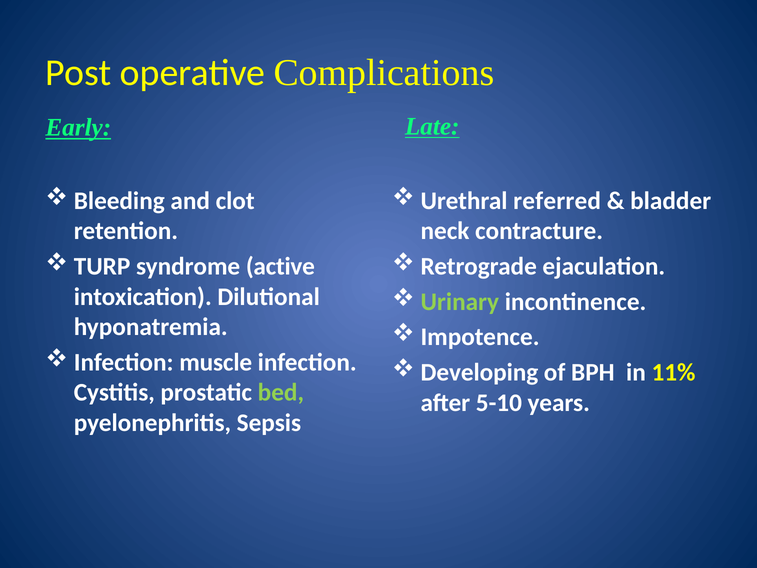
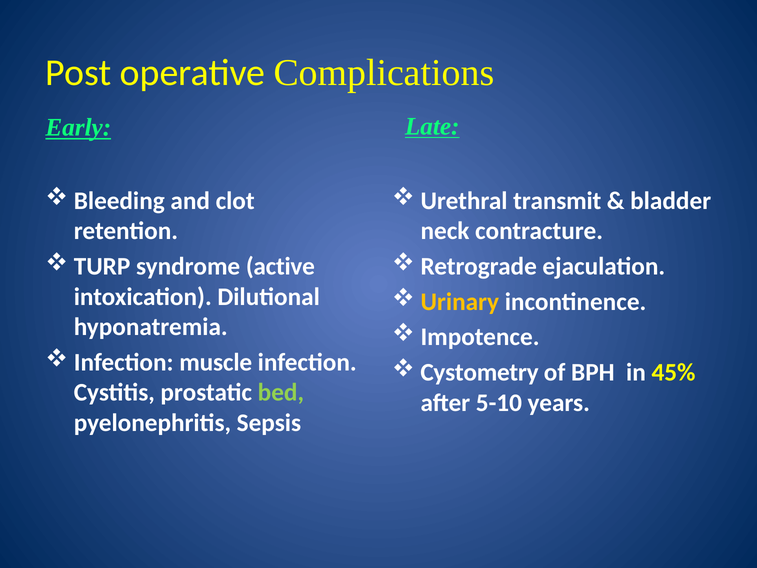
referred: referred -> transmit
Urinary colour: light green -> yellow
Developing: Developing -> Cystometry
11%: 11% -> 45%
